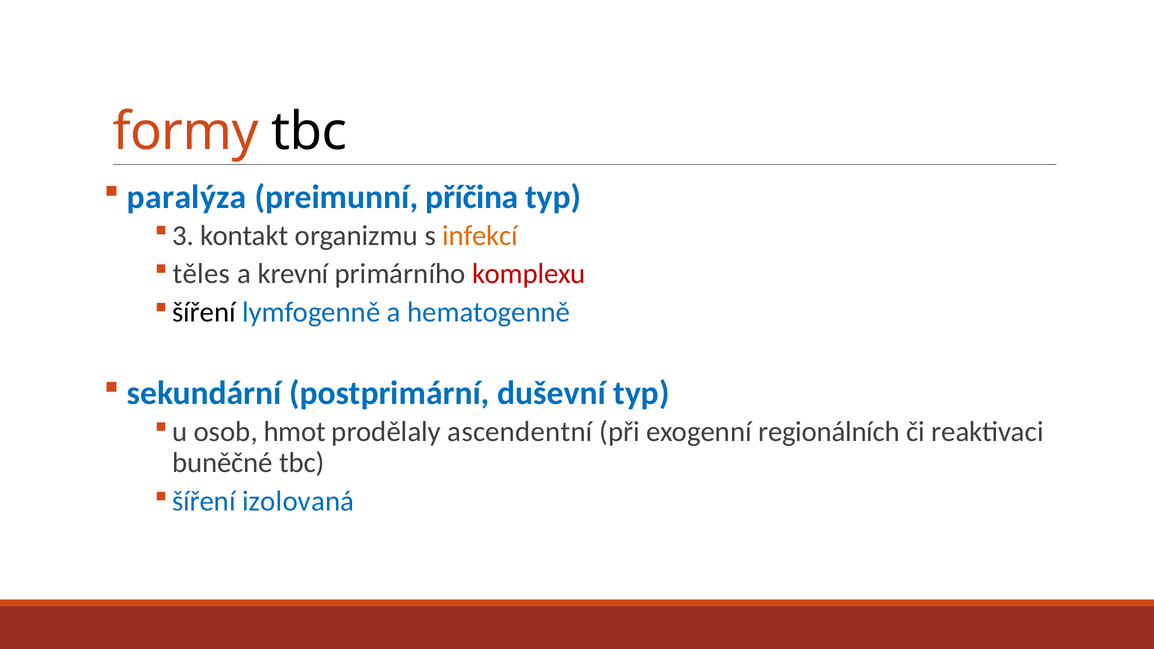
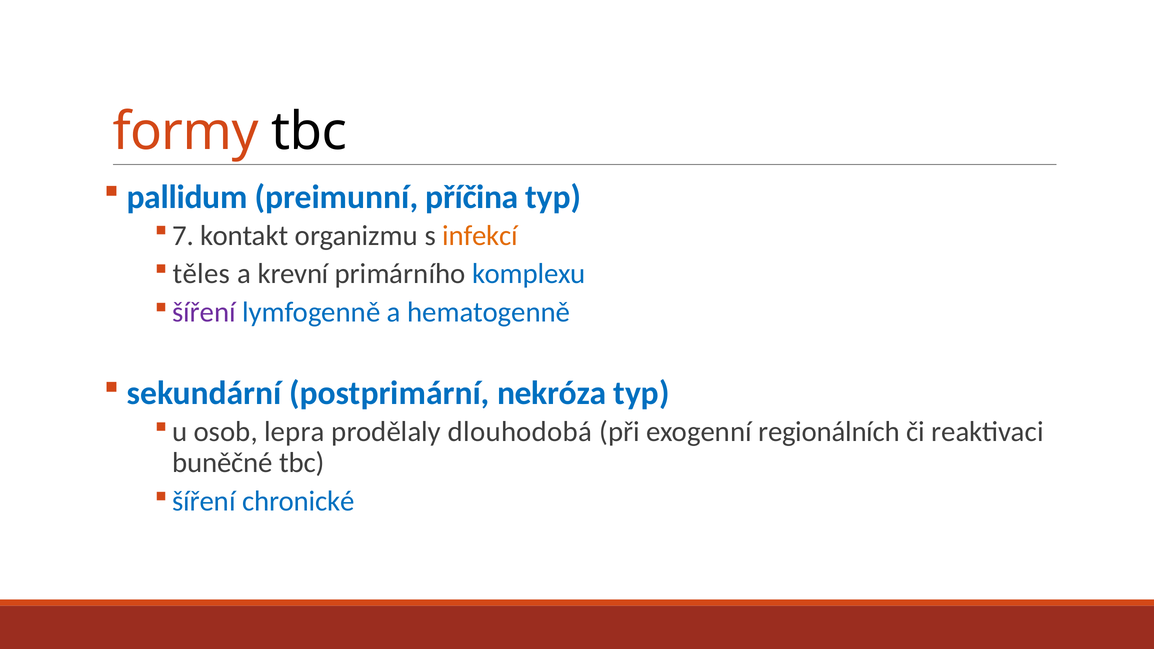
paralýza: paralýza -> pallidum
3: 3 -> 7
komplexu colour: red -> blue
šíření at (204, 312) colour: black -> purple
duševní: duševní -> nekróza
hmot: hmot -> lepra
ascendentní: ascendentní -> dlouhodobá
izolovaná: izolovaná -> chronické
